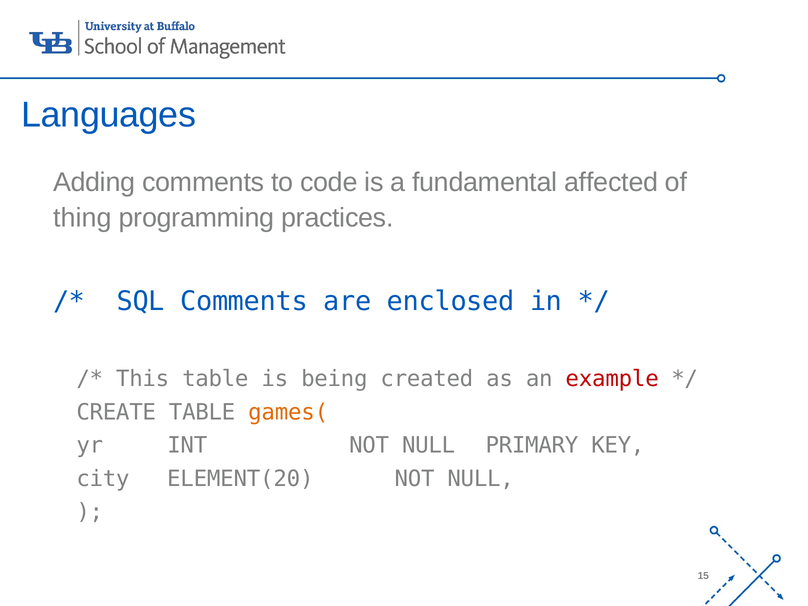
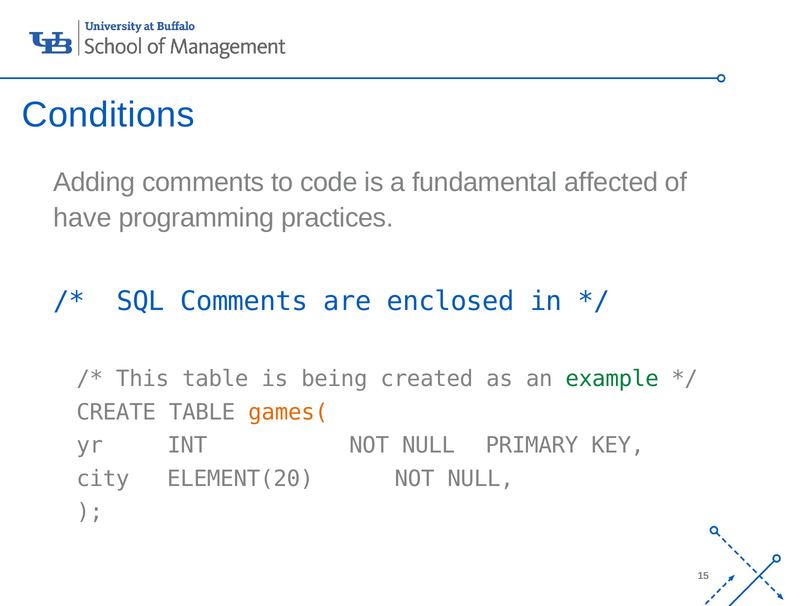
Languages: Languages -> Conditions
thing: thing -> have
example colour: red -> green
